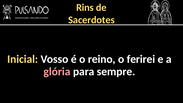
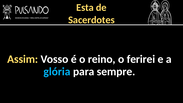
Rins: Rins -> Esta
Inicial: Inicial -> Assim
glória colour: pink -> light blue
